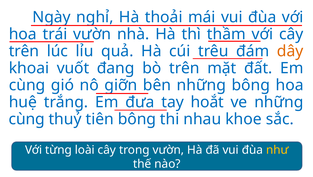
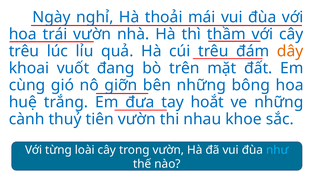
trên at (24, 51): trên -> trêu
cùng at (27, 119): cùng -> cành
tiên bông: bông -> vườn
như colour: yellow -> light blue
